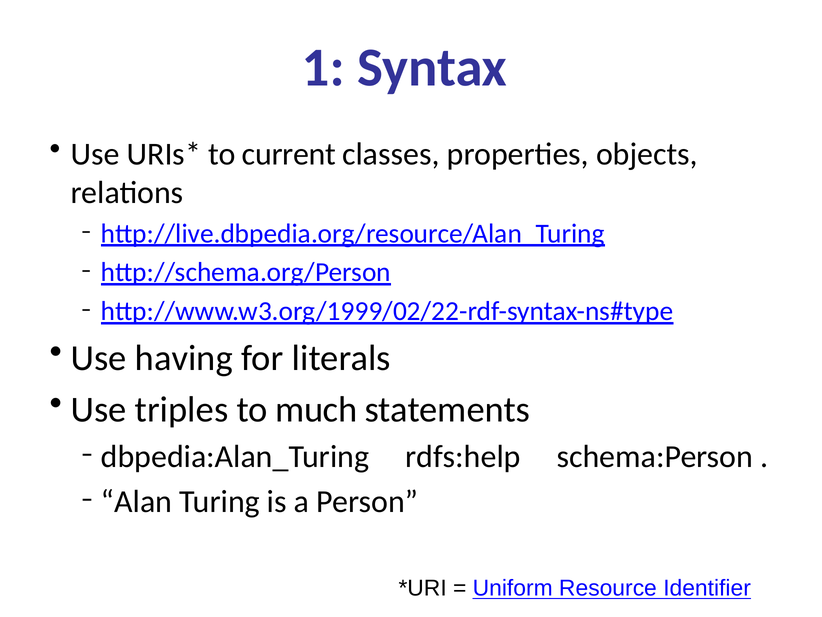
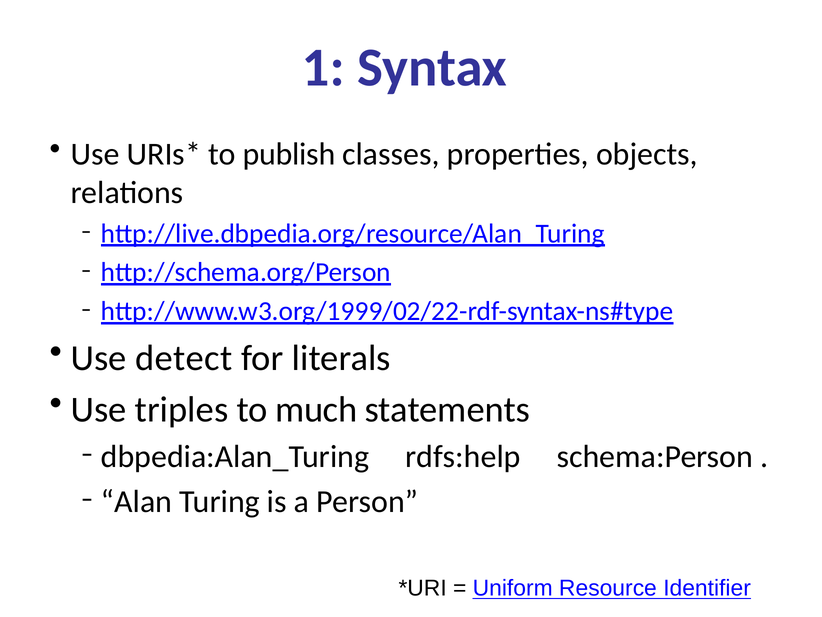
current: current -> publish
having: having -> detect
